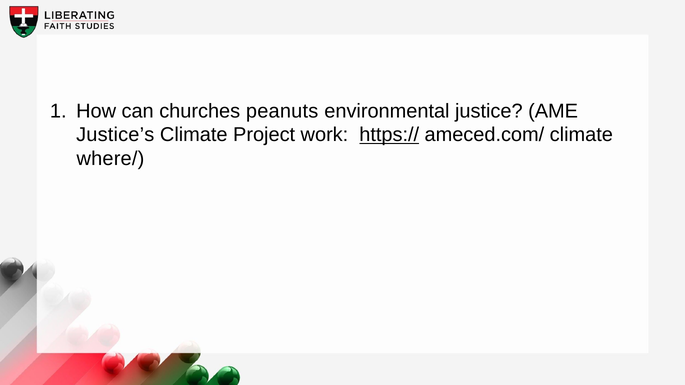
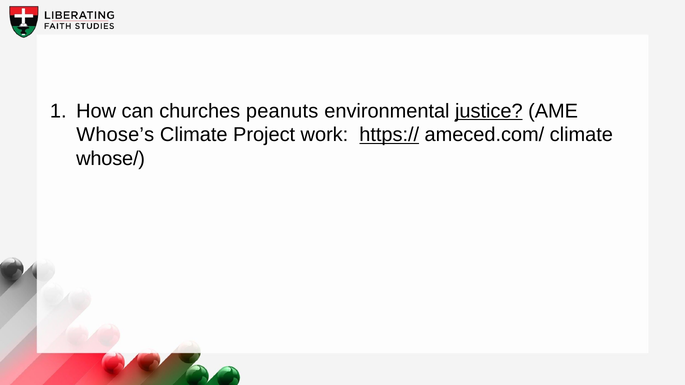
justice underline: none -> present
Justice’s: Justice’s -> Whose’s
where/: where/ -> whose/
